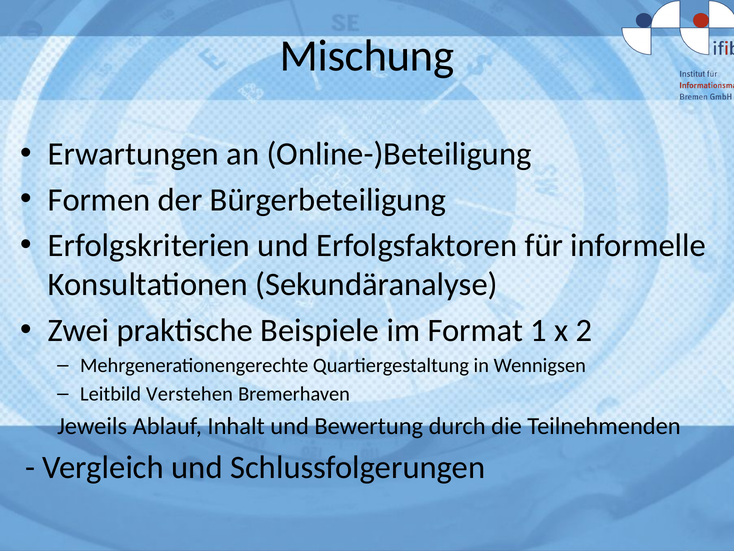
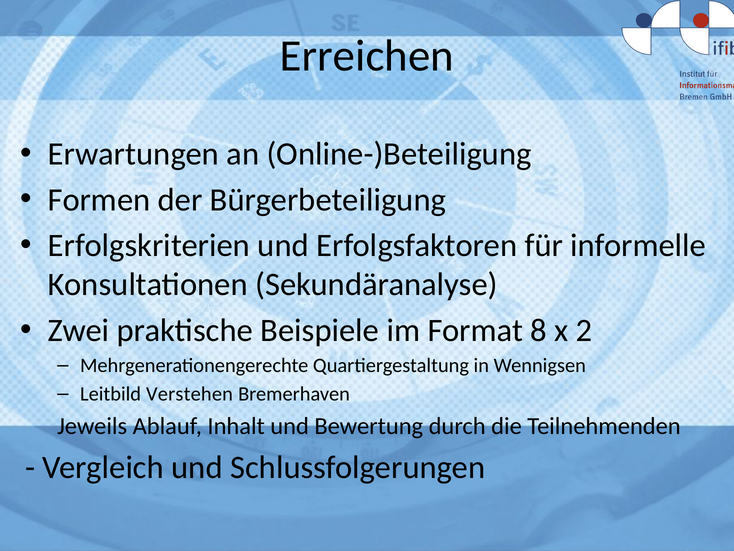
Mischung: Mischung -> Erreichen
1: 1 -> 8
